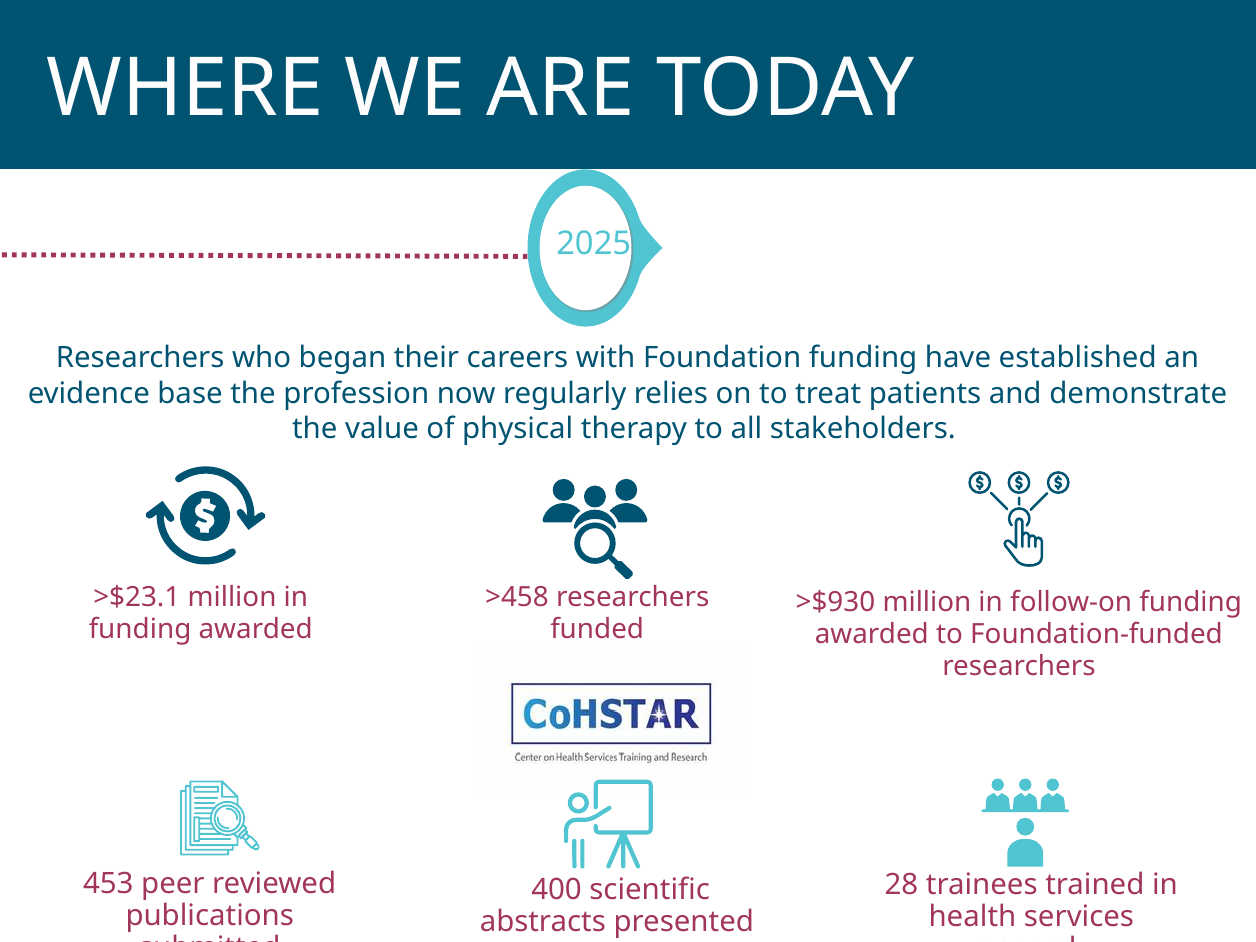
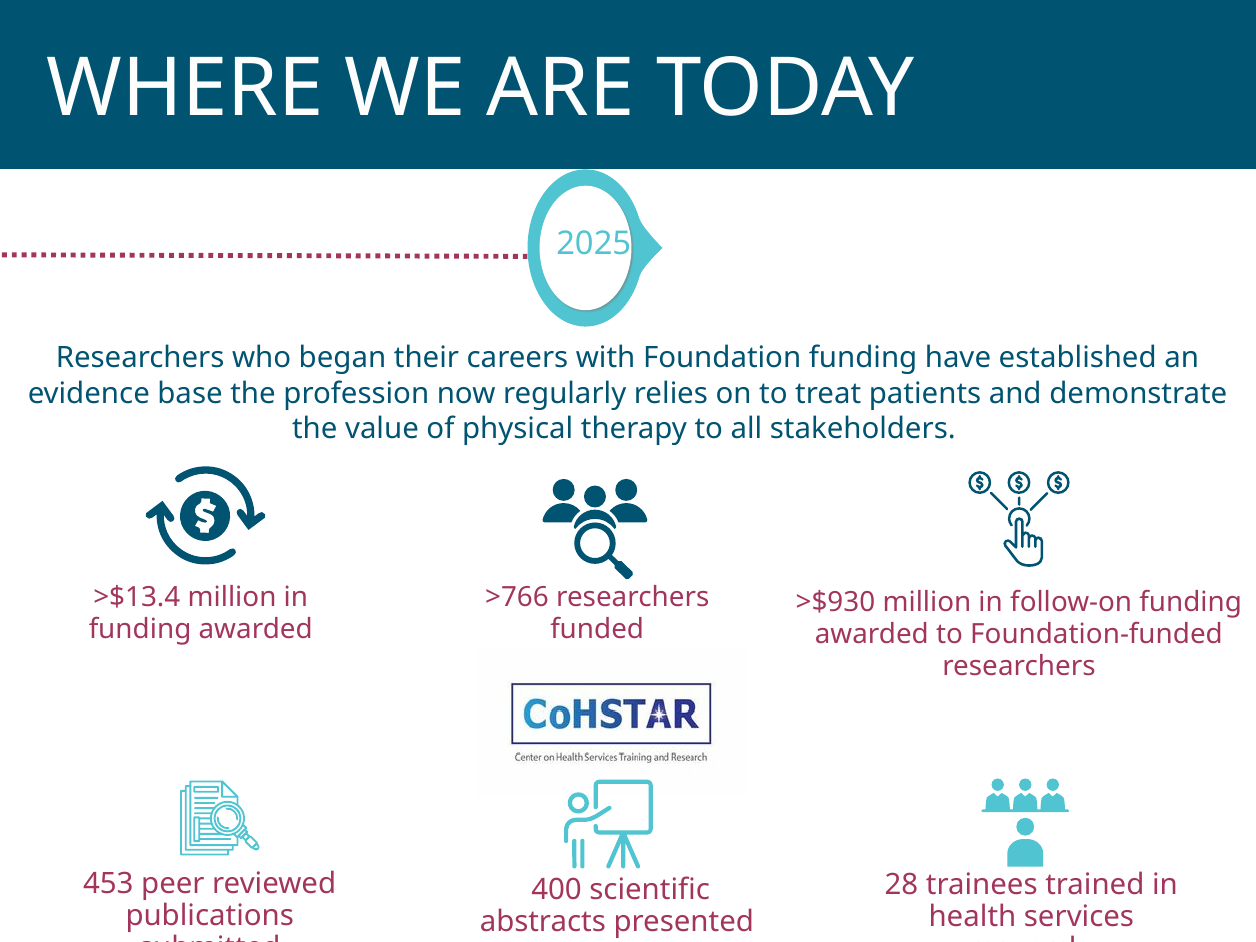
>$23.1: >$23.1 -> >$13.4
>458: >458 -> >766
